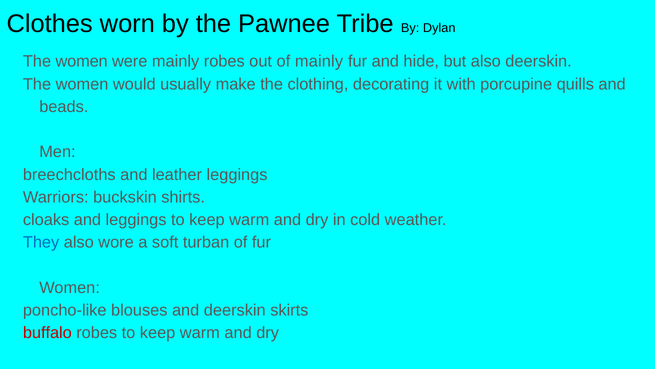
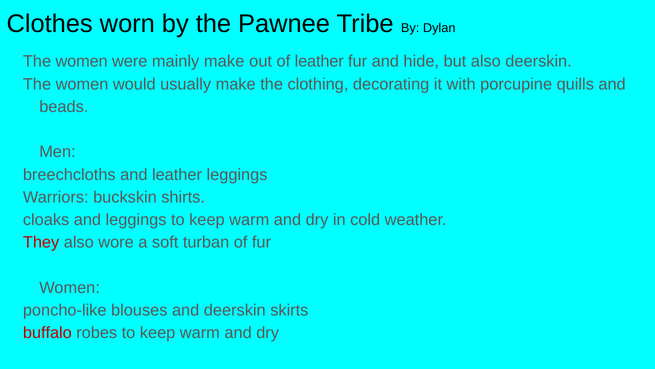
mainly robes: robes -> make
of mainly: mainly -> leather
They colour: blue -> red
